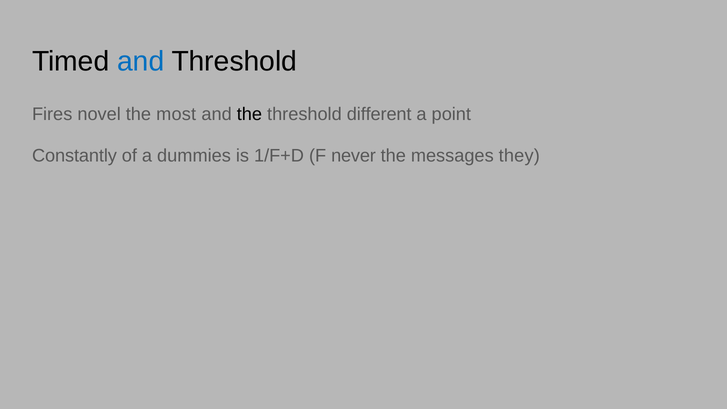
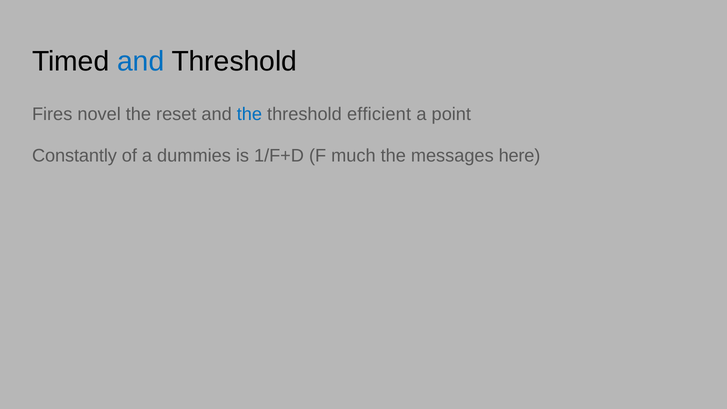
most: most -> reset
the at (249, 114) colour: black -> blue
different: different -> efficient
never: never -> much
they: they -> here
